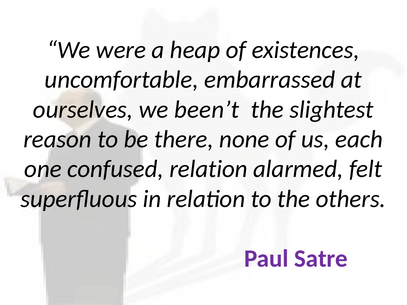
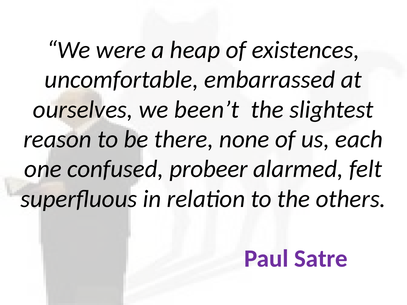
confused relation: relation -> probeer
